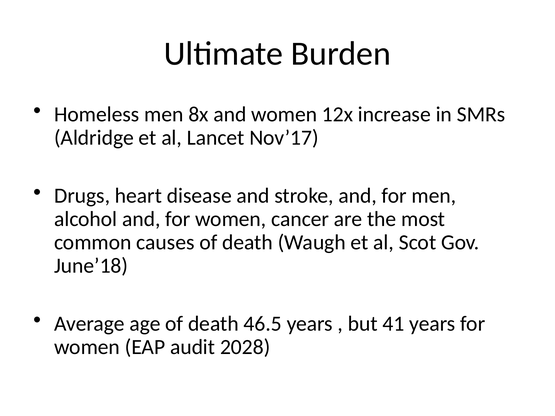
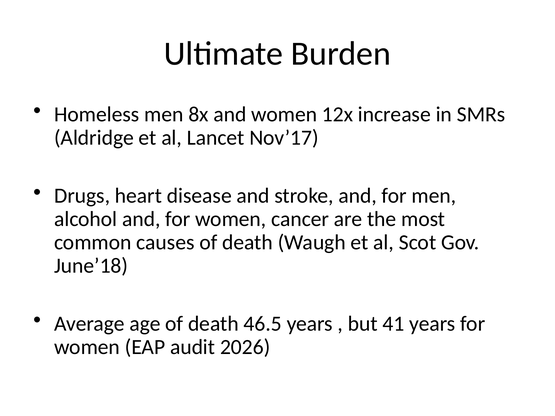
2028: 2028 -> 2026
